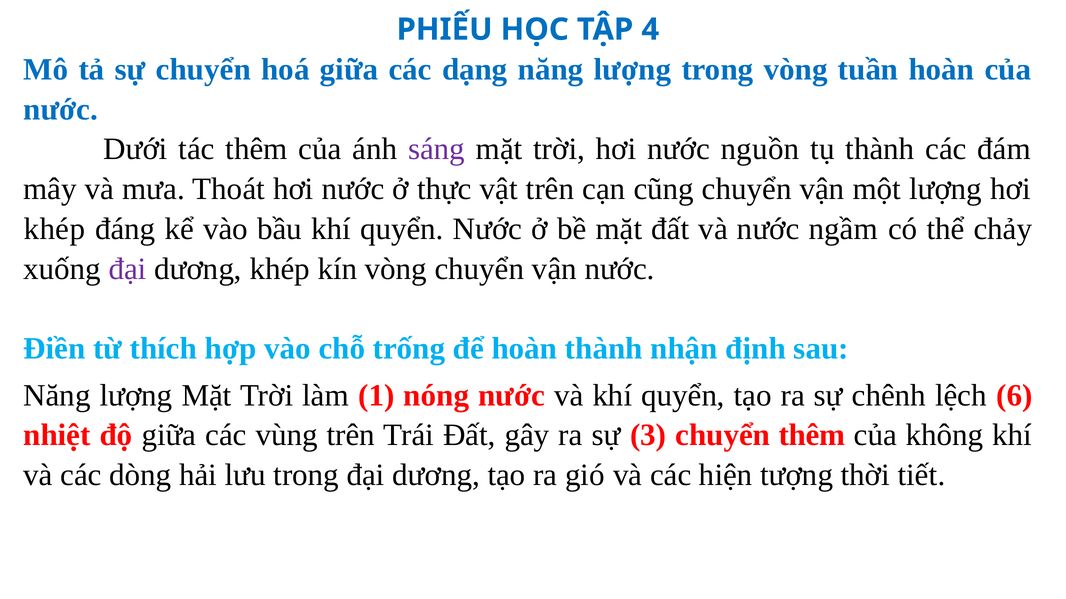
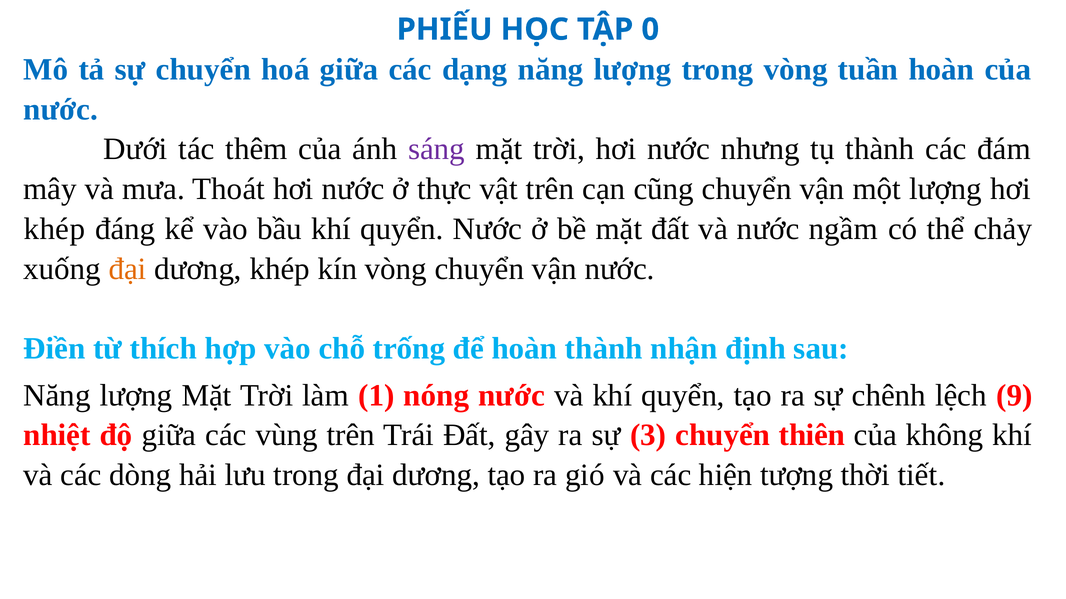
4: 4 -> 0
nguồn: nguồn -> nhưng
đại at (128, 269) colour: purple -> orange
6: 6 -> 9
chuyển thêm: thêm -> thiên
